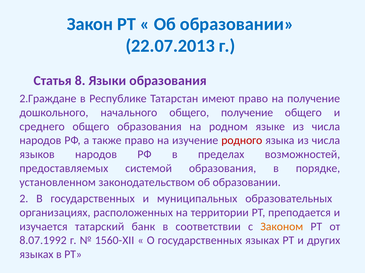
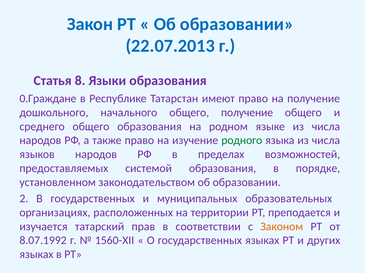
2.Граждане: 2.Граждане -> 0.Граждане
родного colour: red -> green
банк: банк -> прав
